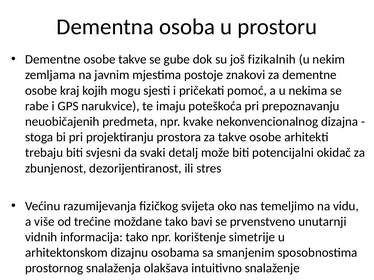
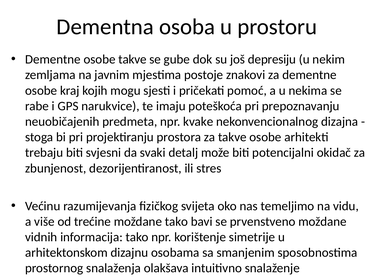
fizikalnih: fizikalnih -> depresiju
prvenstveno unutarnji: unutarnji -> moždane
